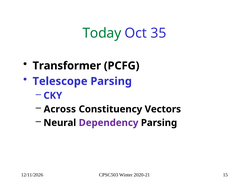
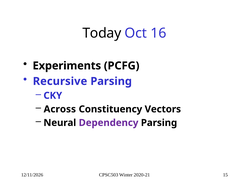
Today colour: green -> black
35: 35 -> 16
Transformer: Transformer -> Experiments
Telescope: Telescope -> Recursive
